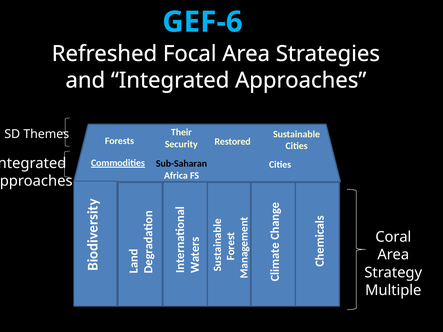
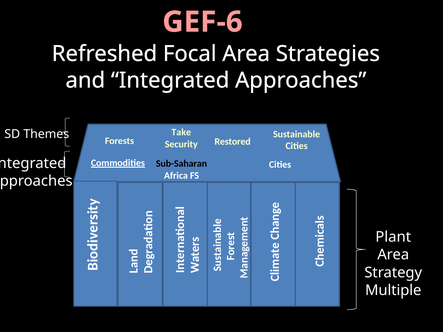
GEF-6 colour: light blue -> pink
Their: Their -> Take
Coral: Coral -> Plant
